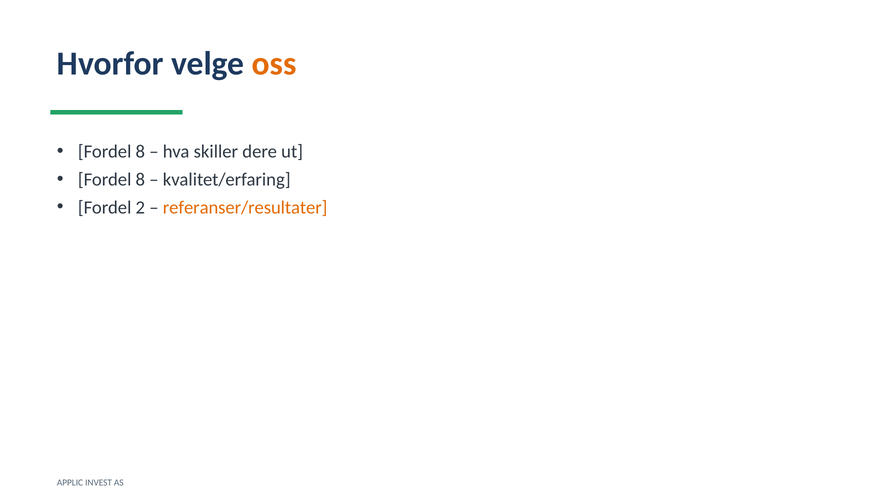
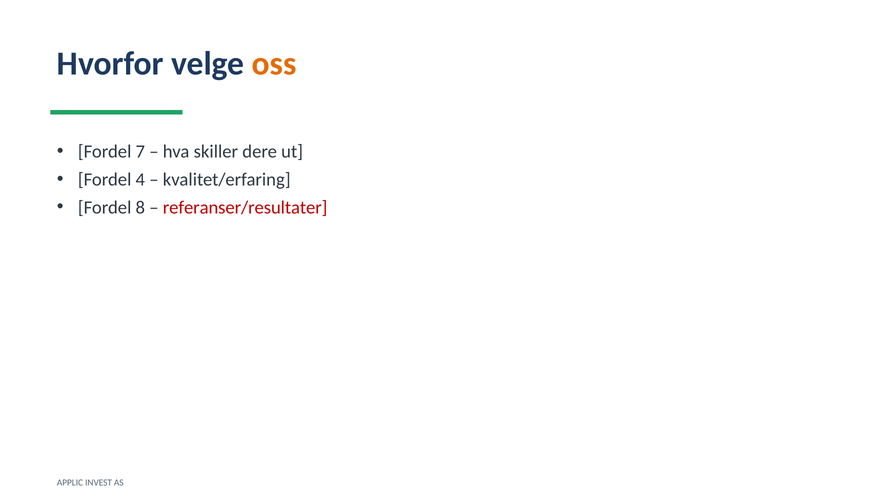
8 at (140, 152): 8 -> 7
8 at (140, 180): 8 -> 4
2: 2 -> 8
referanser/resultater colour: orange -> red
